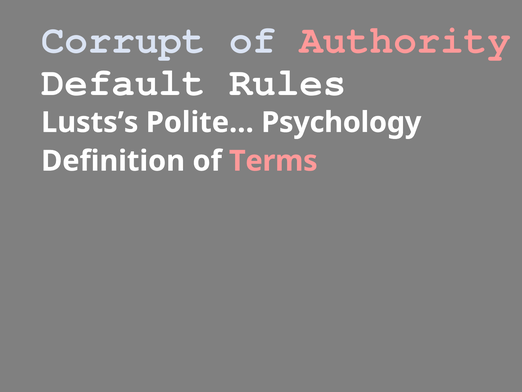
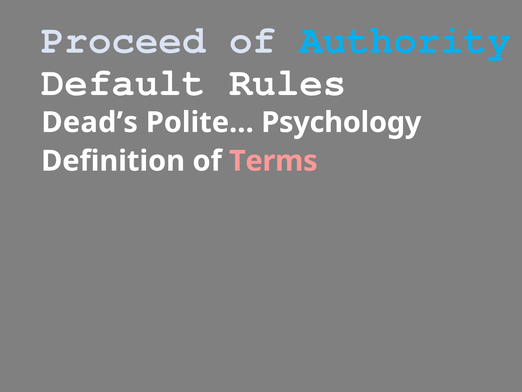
Corrupt: Corrupt -> Proceed
Authority colour: pink -> light blue
Lusts’s: Lusts’s -> Dead’s
